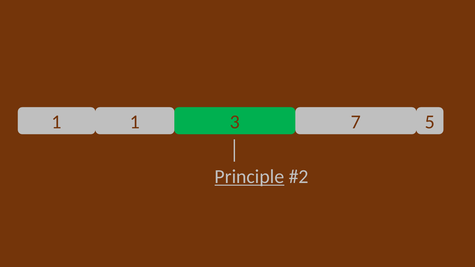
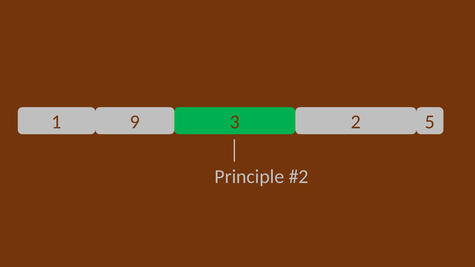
1 1: 1 -> 9
7: 7 -> 2
Principle underline: present -> none
